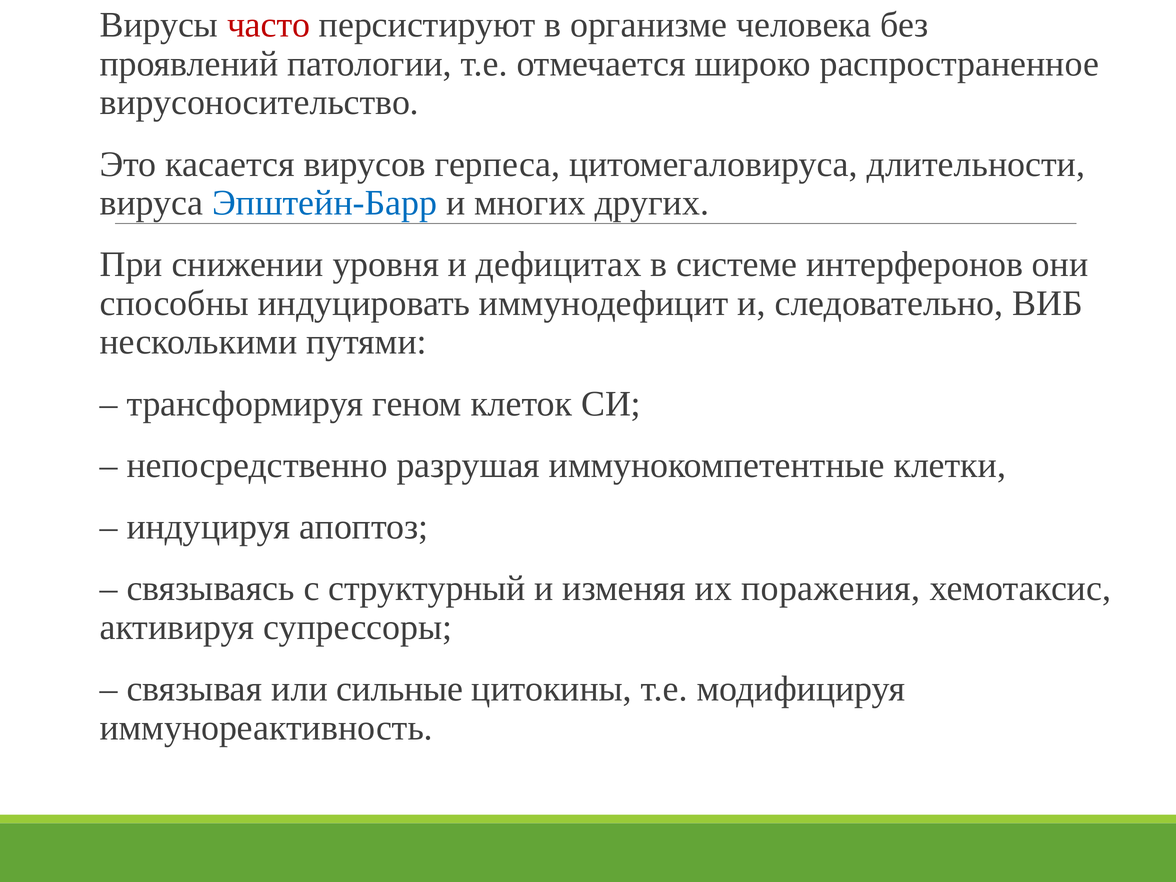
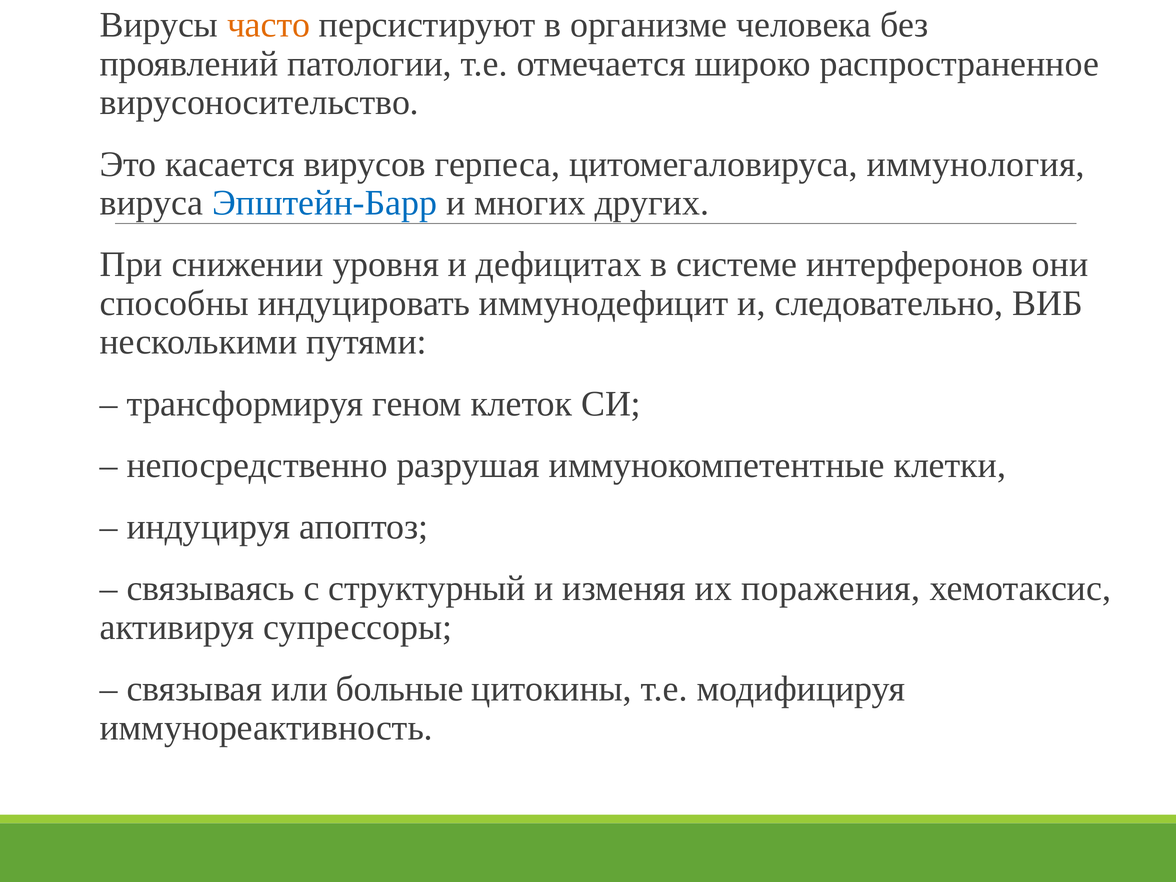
часто colour: red -> orange
длительности: длительности -> иммунология
сильные: сильные -> больные
